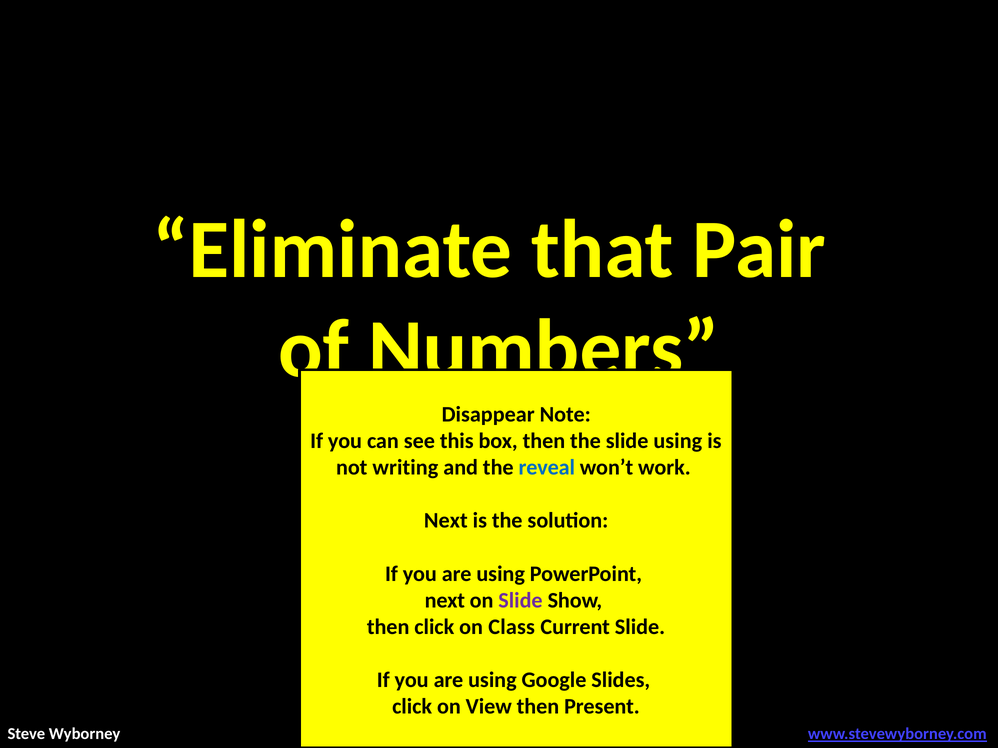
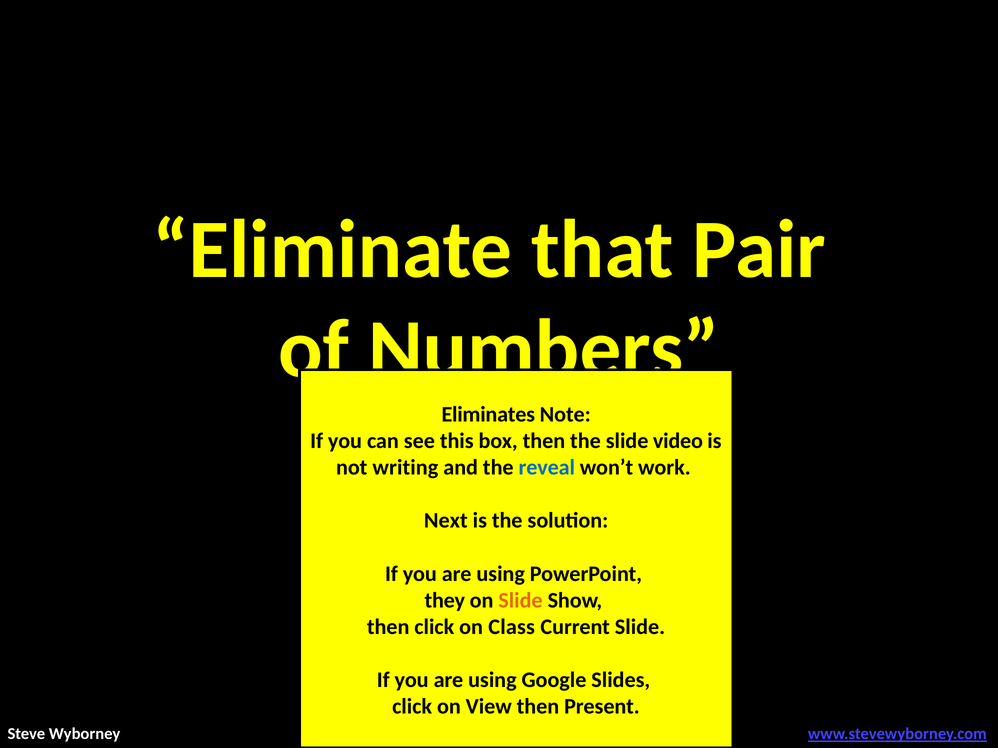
Disappear: Disappear -> Eliminates
slide using: using -> video
next at (445, 601): next -> they
Slide at (520, 601) colour: purple -> orange
